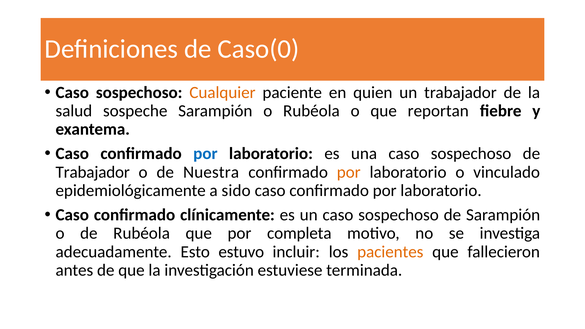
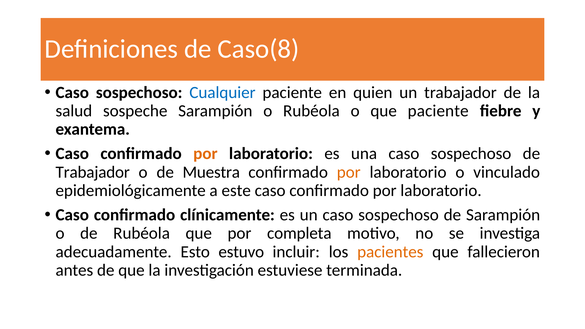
Caso(0: Caso(0 -> Caso(8
Cualquier colour: orange -> blue
que reportan: reportan -> paciente
por at (205, 154) colour: blue -> orange
Nuestra: Nuestra -> Muestra
sido: sido -> este
